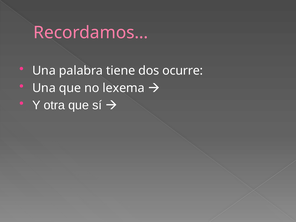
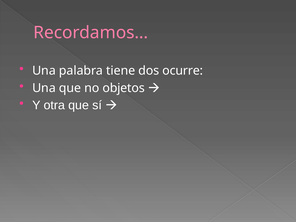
lexema: lexema -> objetos
